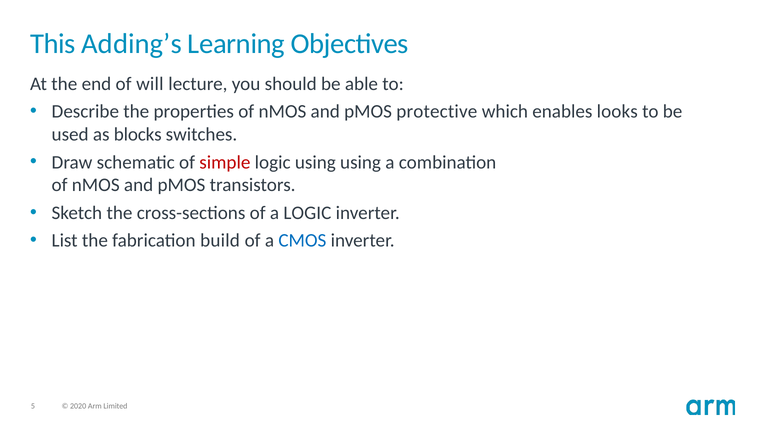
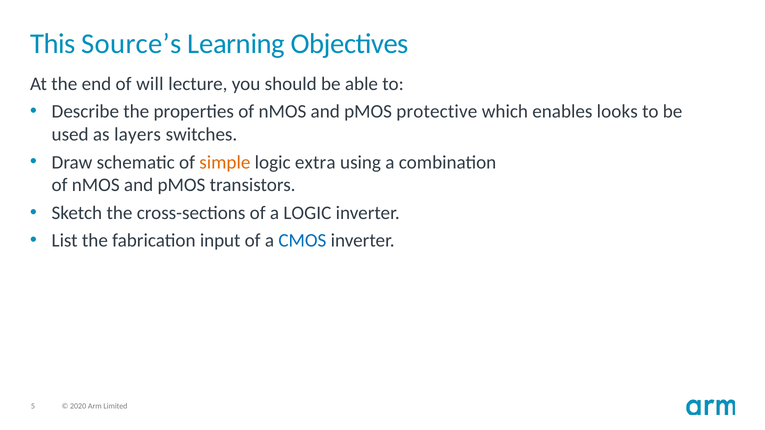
Adding’s: Adding’s -> Source’s
blocks: blocks -> layers
simple colour: red -> orange
logic using: using -> extra
build: build -> input
